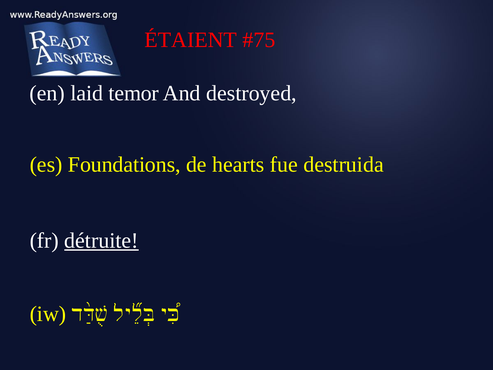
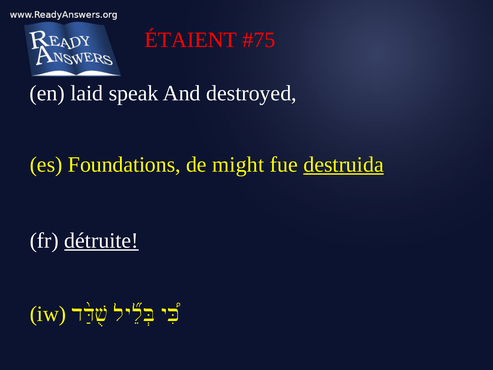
temor: temor -> speak
hearts: hearts -> might
destruida underline: none -> present
